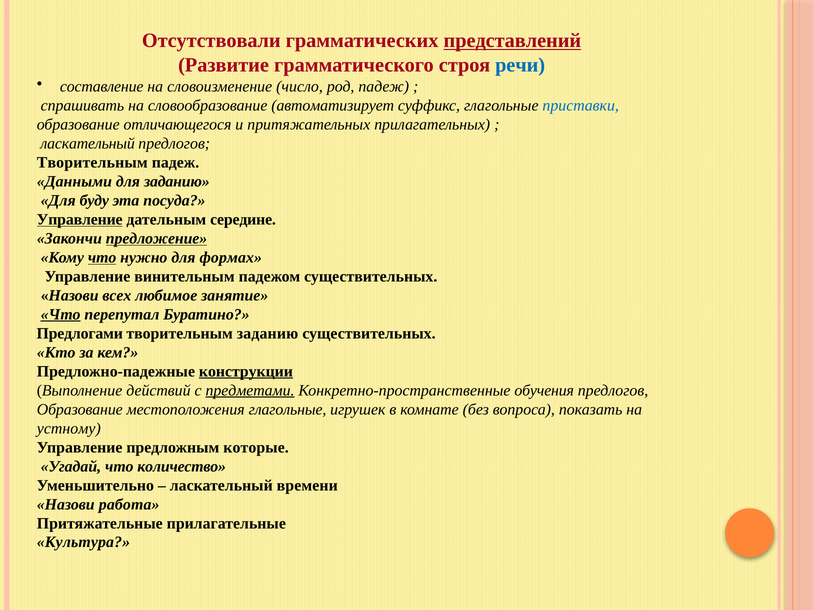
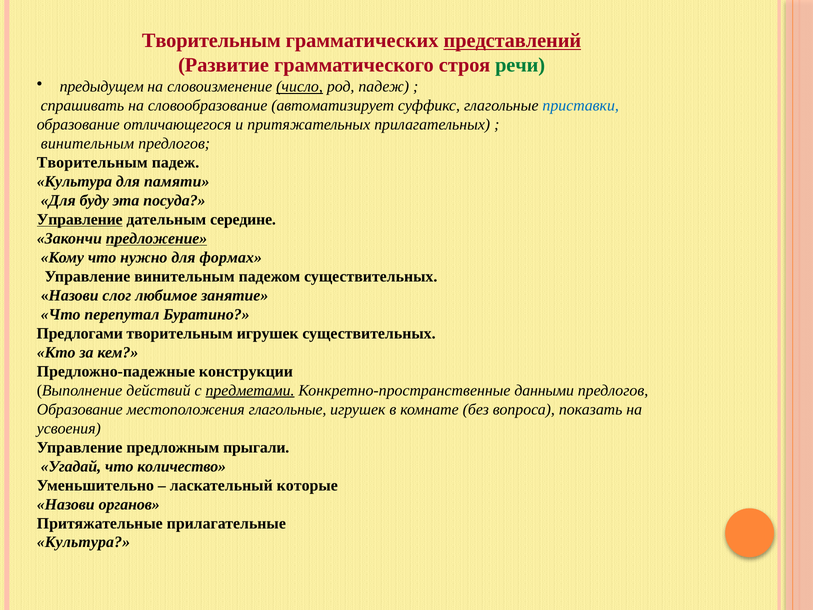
Отсутствовали at (211, 41): Отсутствовали -> Творительным
речи colour: blue -> green
составление: составление -> предыдущем
число underline: none -> present
ласкательный at (88, 143): ласкательный -> винительным
Данными at (74, 181): Данными -> Культура
для заданию: заданию -> памяти
что at (102, 257) underline: present -> none
всех: всех -> слог
Что at (61, 314) underline: present -> none
творительным заданию: заданию -> игрушек
конструкции underline: present -> none
обучения: обучения -> данными
устному: устному -> усвоения
которые: которые -> прыгали
времени: времени -> которые
работа: работа -> органов
